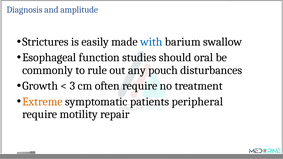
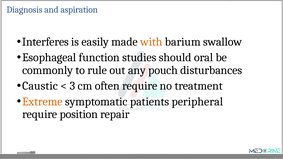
amplitude: amplitude -> aspiration
Strictures: Strictures -> Interferes
with colour: blue -> orange
Growth: Growth -> Caustic
motility: motility -> position
